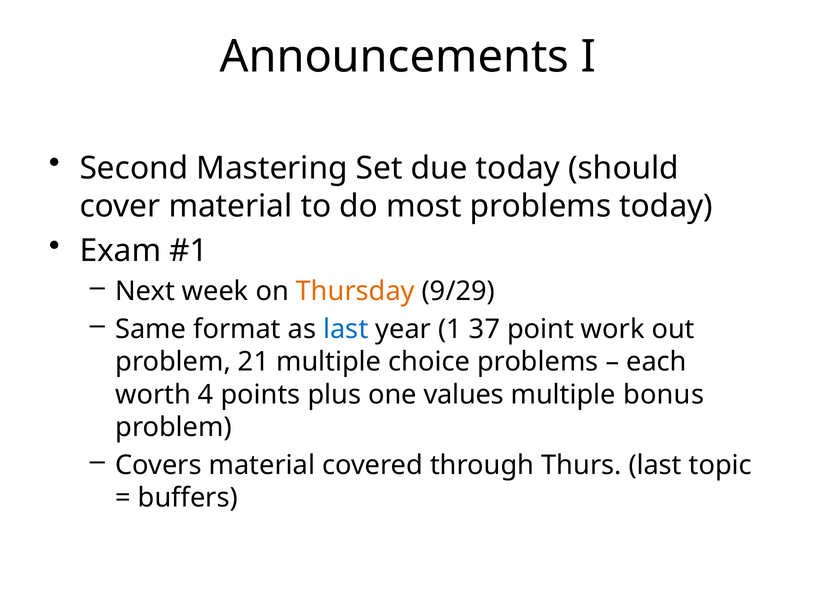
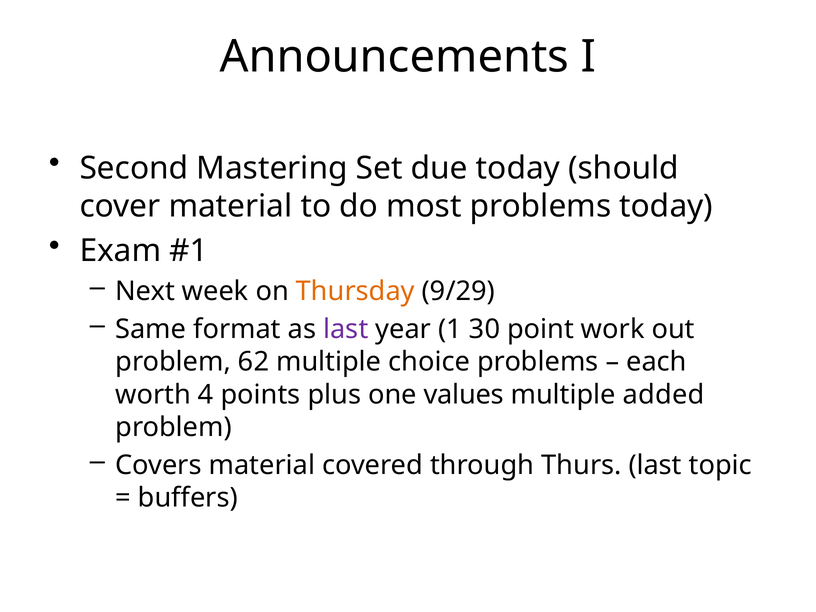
last at (346, 329) colour: blue -> purple
37: 37 -> 30
21: 21 -> 62
bonus: bonus -> added
